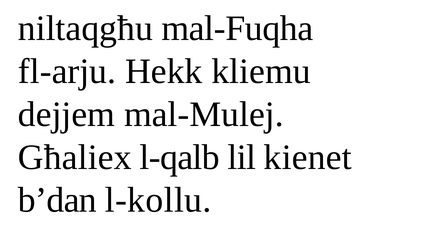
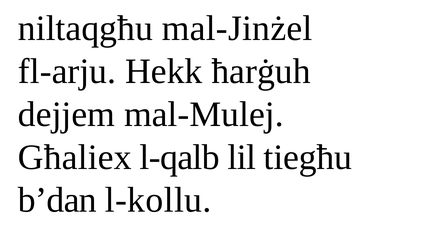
mal-Fuqha: mal-Fuqha -> mal-Jinżel
kliemu: kliemu -> ħarġuh
kienet: kienet -> tiegħu
